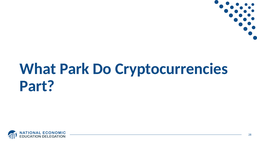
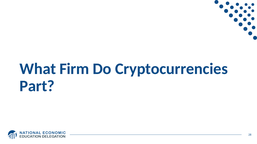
Park: Park -> Firm
